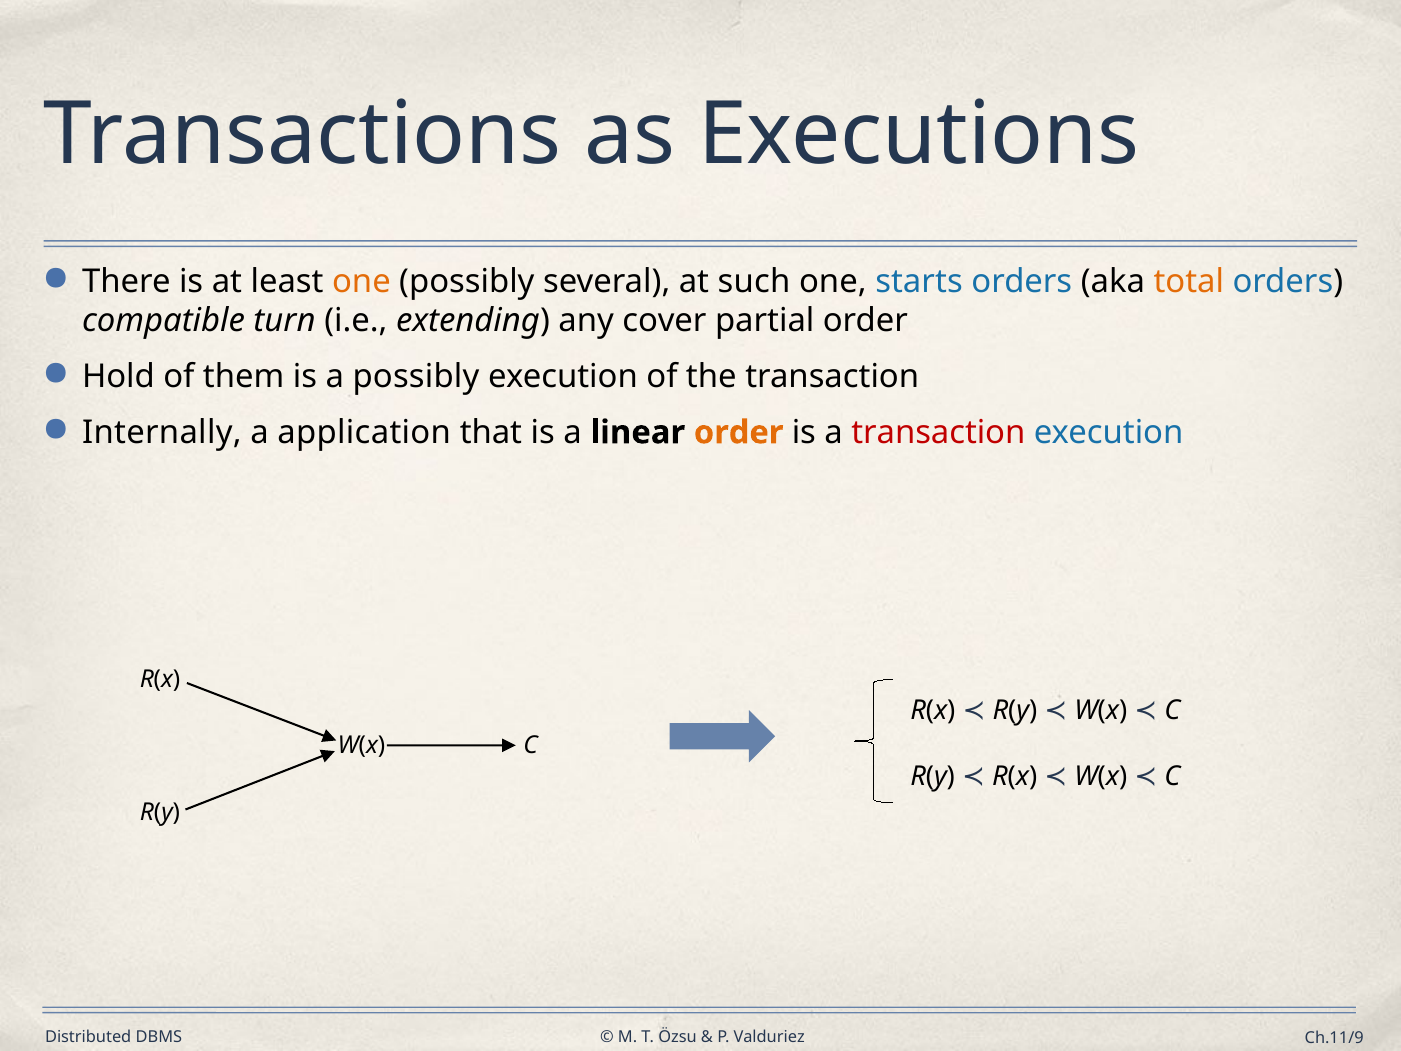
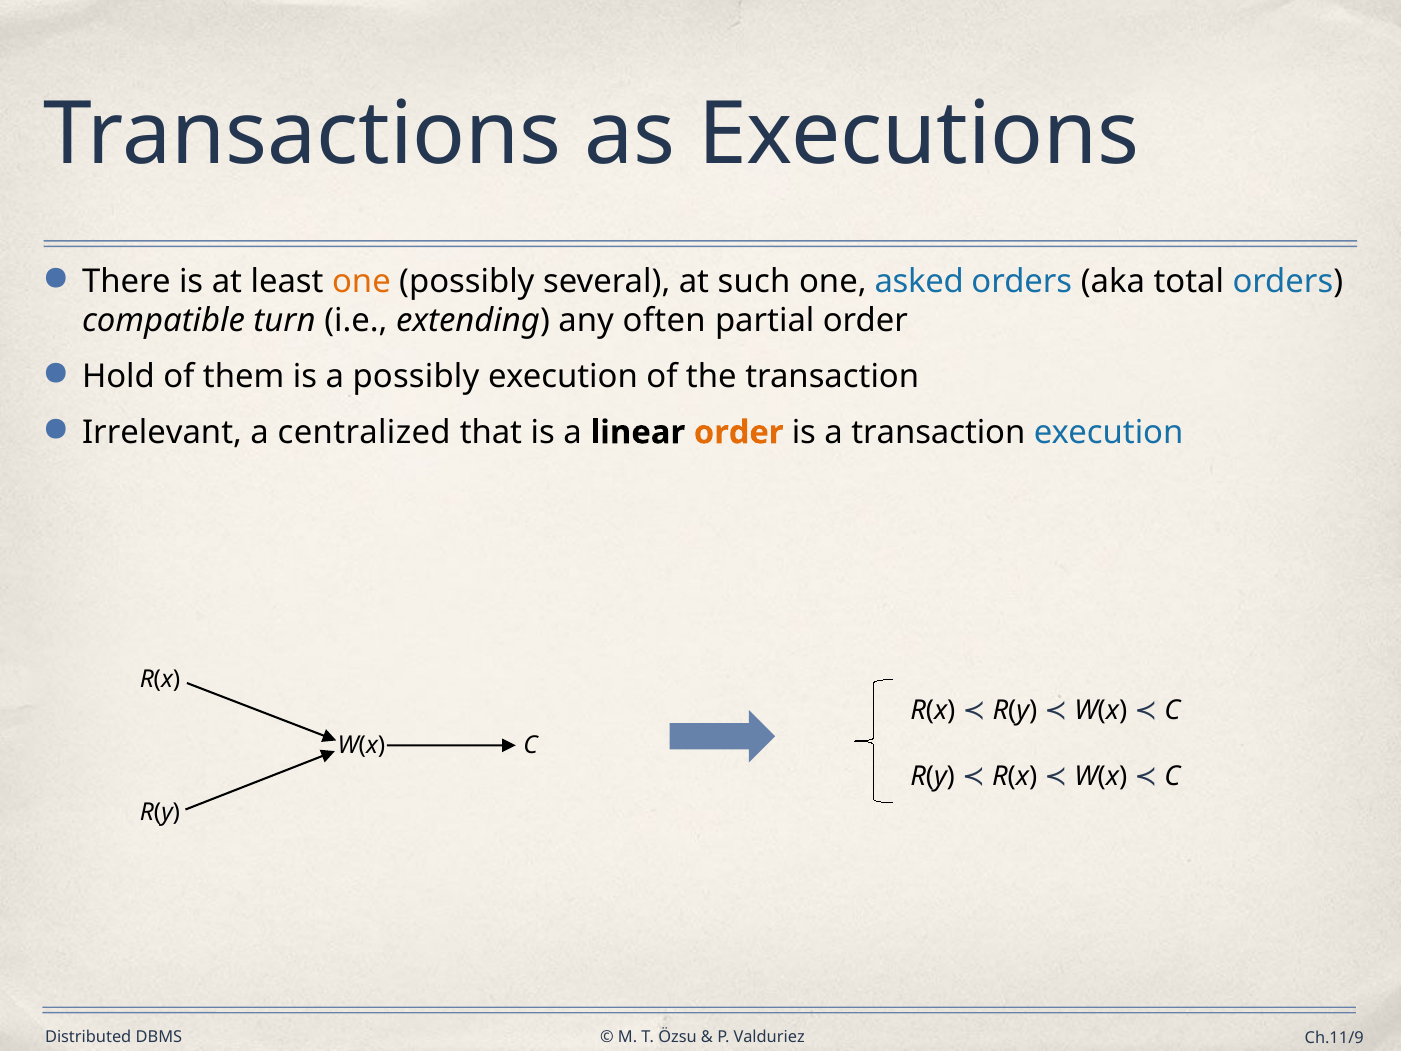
starts: starts -> asked
total colour: orange -> black
cover: cover -> often
Internally: Internally -> Irrelevant
application: application -> centralized
transaction at (938, 432) colour: red -> black
